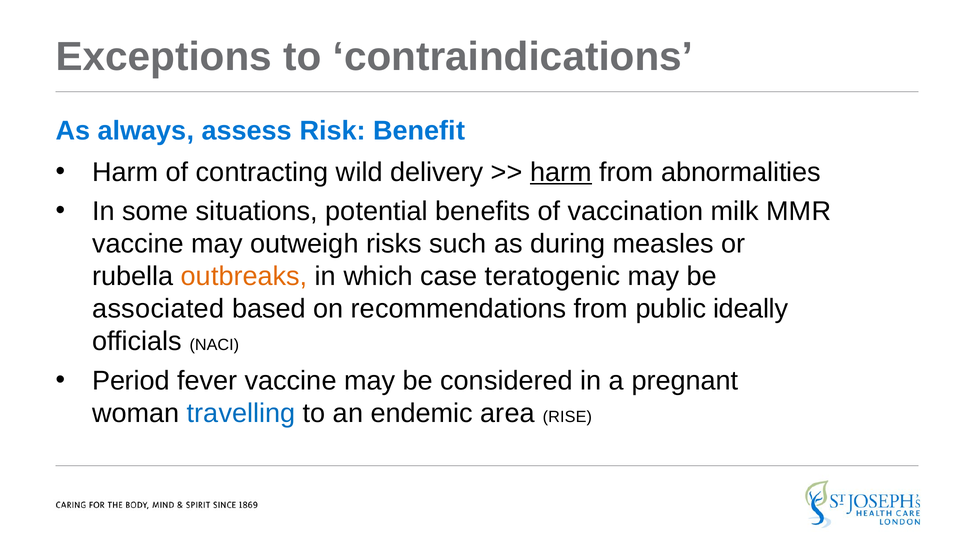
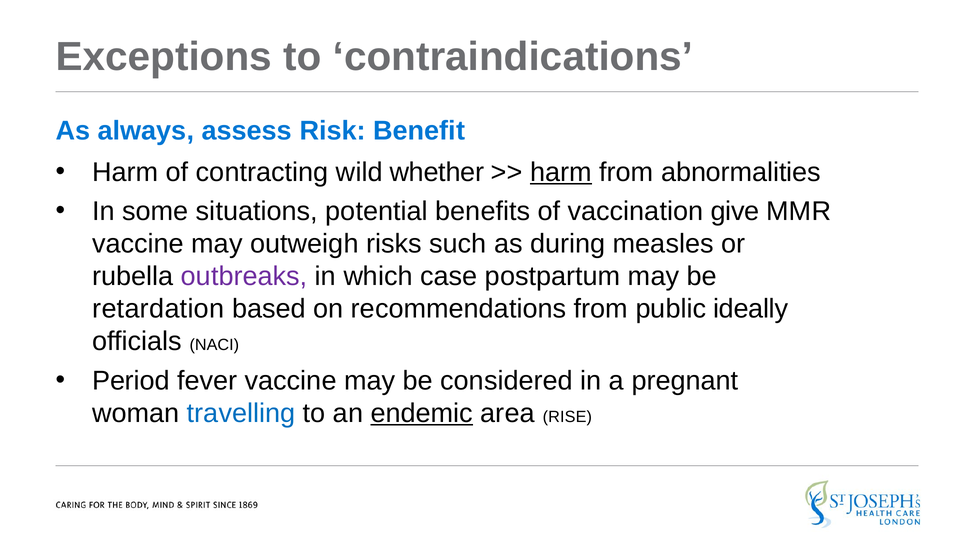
delivery: delivery -> whether
milk: milk -> give
outbreaks colour: orange -> purple
teratogenic: teratogenic -> postpartum
associated: associated -> retardation
endemic underline: none -> present
